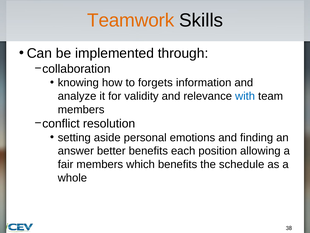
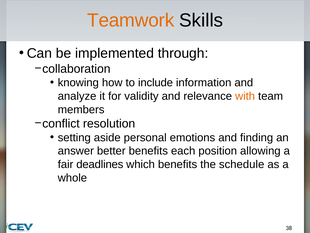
forgets: forgets -> include
with colour: blue -> orange
fair members: members -> deadlines
